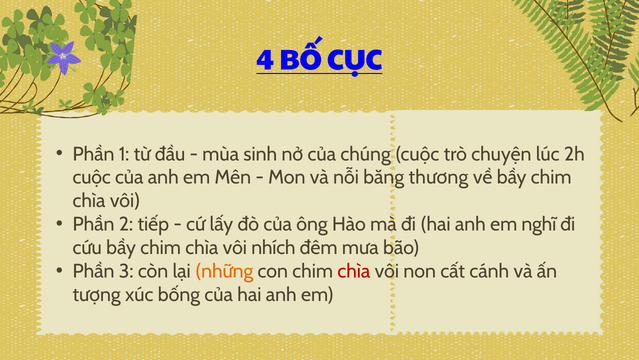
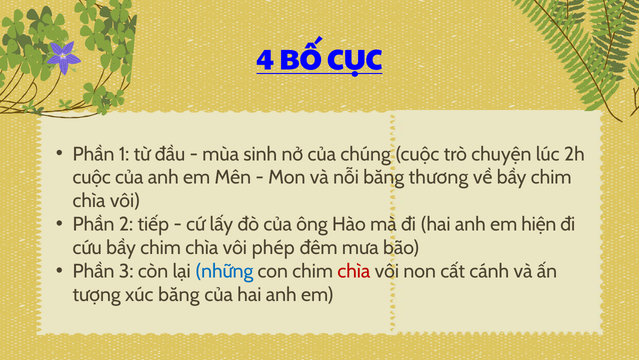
nghĩ: nghĩ -> hiện
nhích: nhích -> phép
những colour: orange -> blue
xúc bống: bống -> băng
